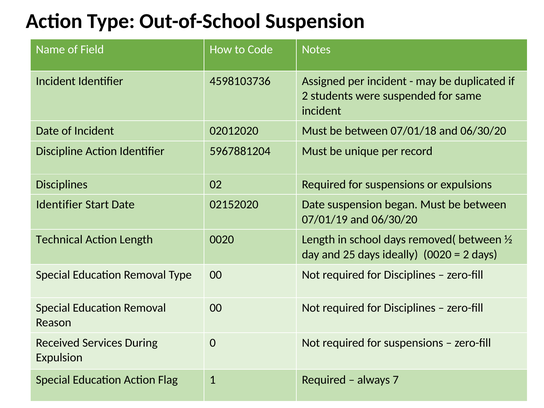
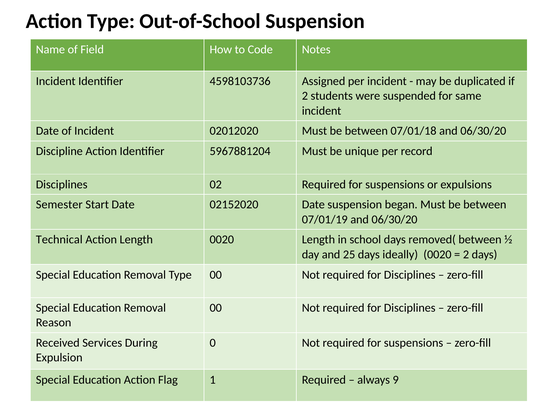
Identifier at (59, 205): Identifier -> Semester
7: 7 -> 9
